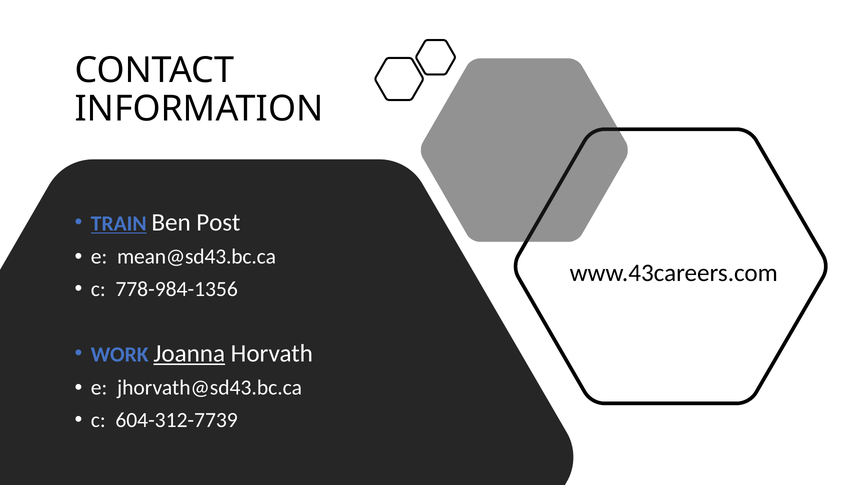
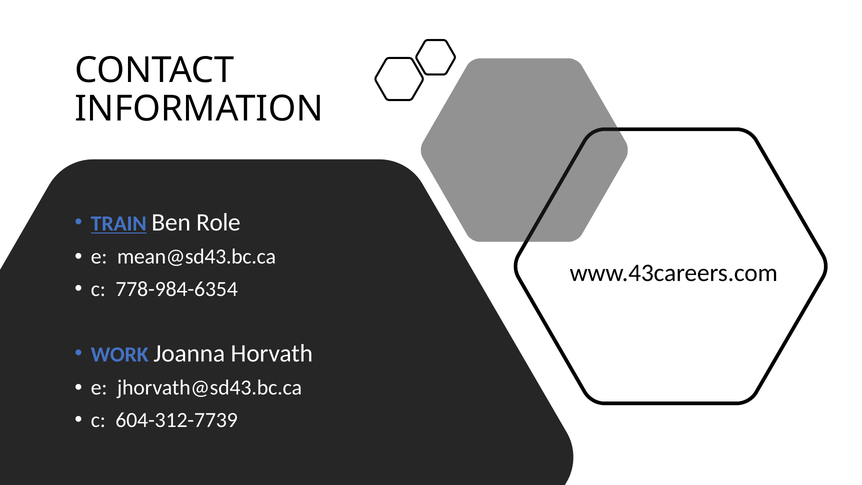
Post: Post -> Role
778-984-1356: 778-984-1356 -> 778-984-6354
Joanna underline: present -> none
